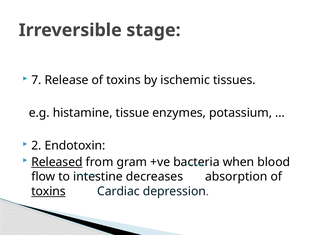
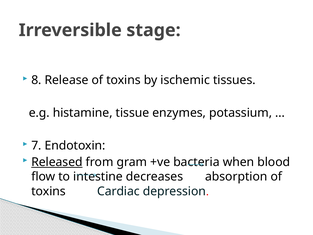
7: 7 -> 8
2: 2 -> 7
toxins at (48, 191) underline: present -> none
